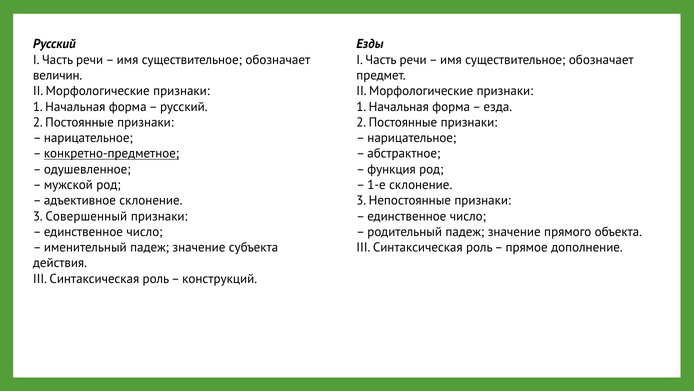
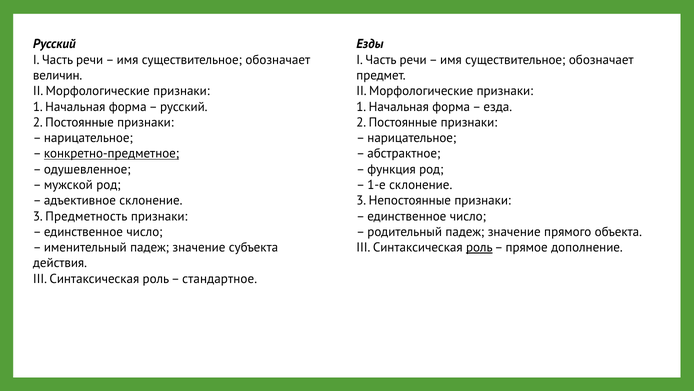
Совершенный: Совершенный -> Предметность
роль at (479, 247) underline: none -> present
конструкций: конструкций -> стандартное
